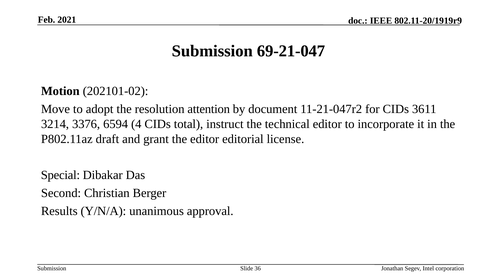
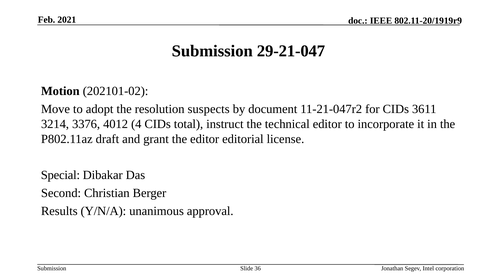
69-21-047: 69-21-047 -> 29-21-047
attention: attention -> suspects
6594: 6594 -> 4012
